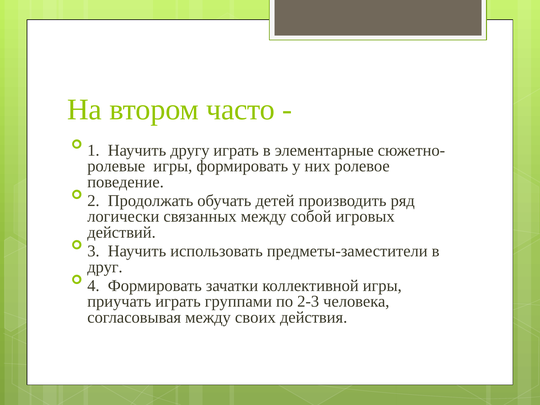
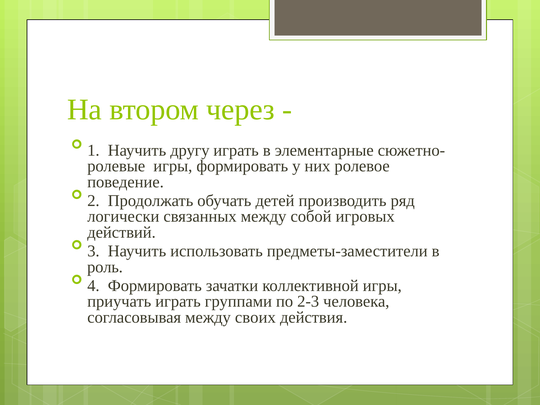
часто: часто -> через
друг: друг -> роль
